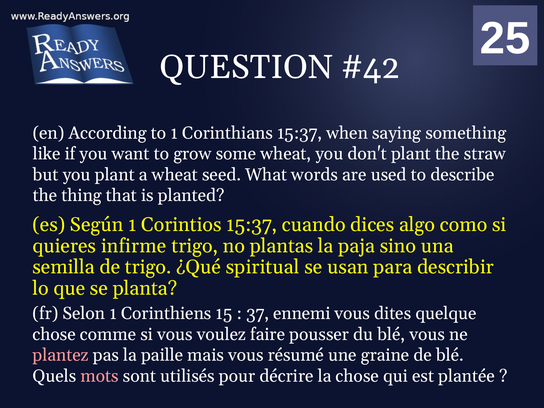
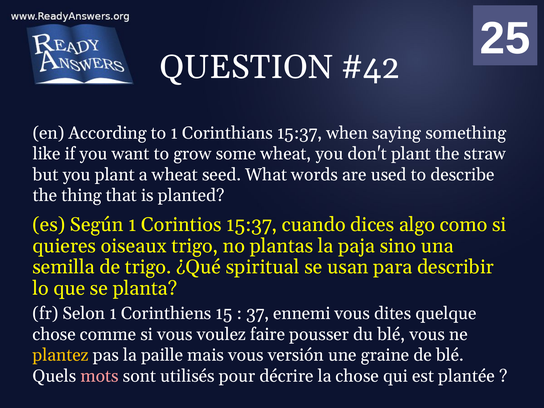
infirme: infirme -> oiseaux
plantez colour: pink -> yellow
résumé: résumé -> versión
